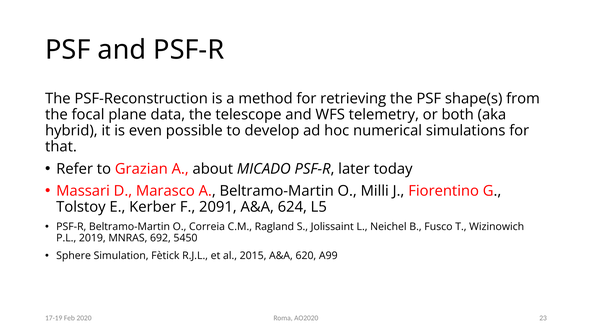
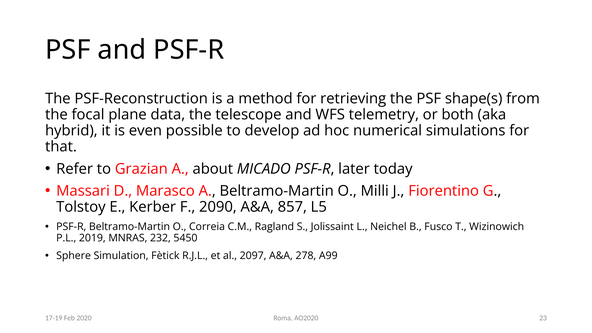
2091: 2091 -> 2090
624: 624 -> 857
692: 692 -> 232
2015: 2015 -> 2097
620: 620 -> 278
